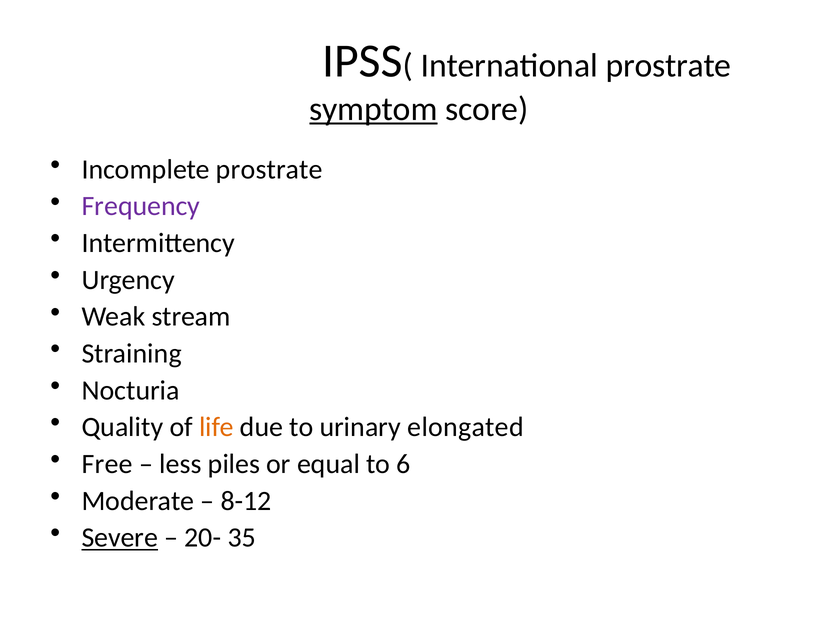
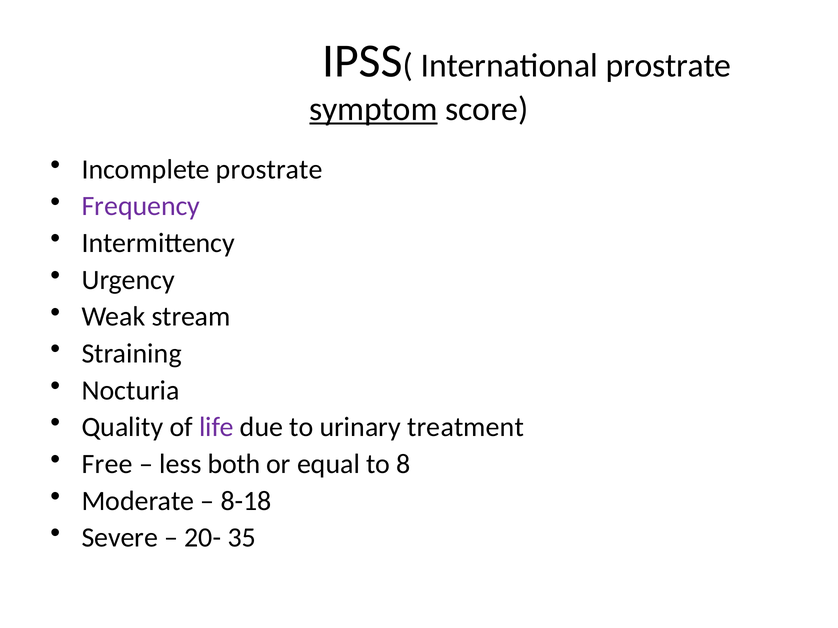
life colour: orange -> purple
elongated: elongated -> treatment
piles: piles -> both
6: 6 -> 8
8-12: 8-12 -> 8-18
Severe underline: present -> none
